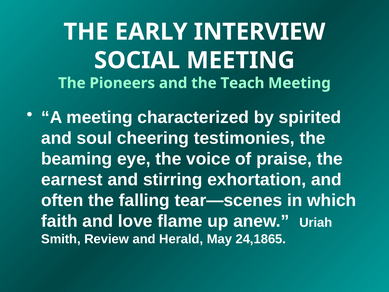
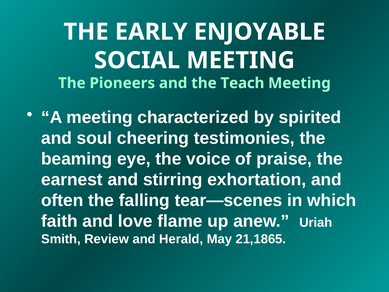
INTERVIEW: INTERVIEW -> ENJOYABLE
24,1865: 24,1865 -> 21,1865
